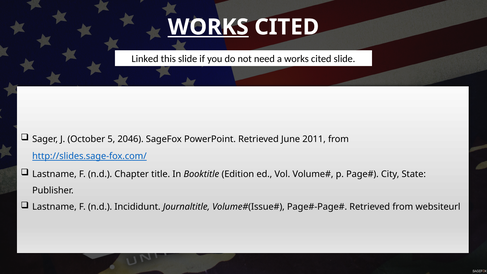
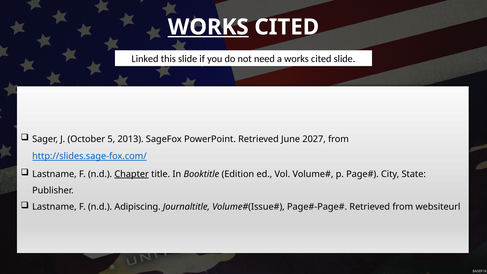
2046: 2046 -> 2013
2011: 2011 -> 2027
Chapter underline: none -> present
Incididunt: Incididunt -> Adipiscing
